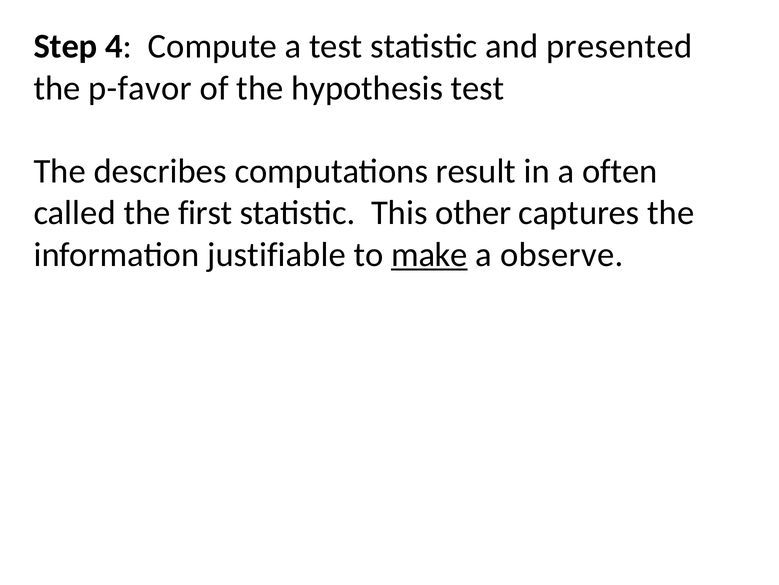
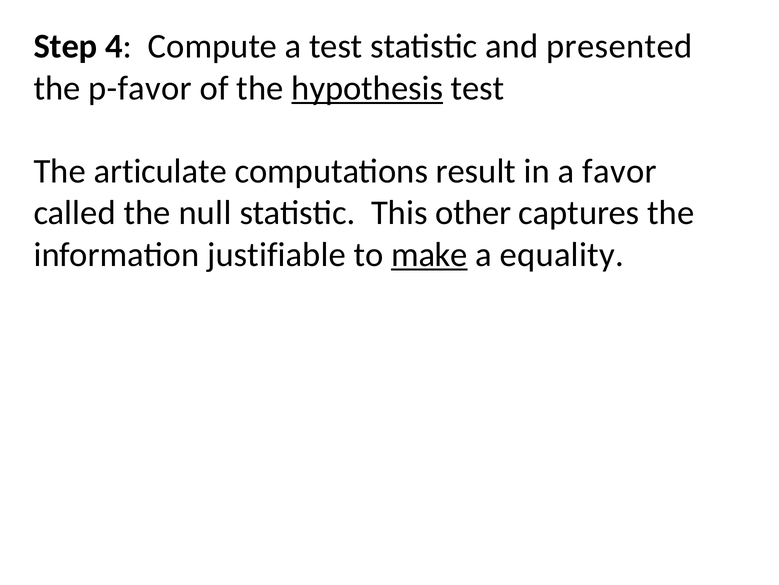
hypothesis underline: none -> present
describes: describes -> articulate
often: often -> favor
first: first -> null
observe: observe -> equality
